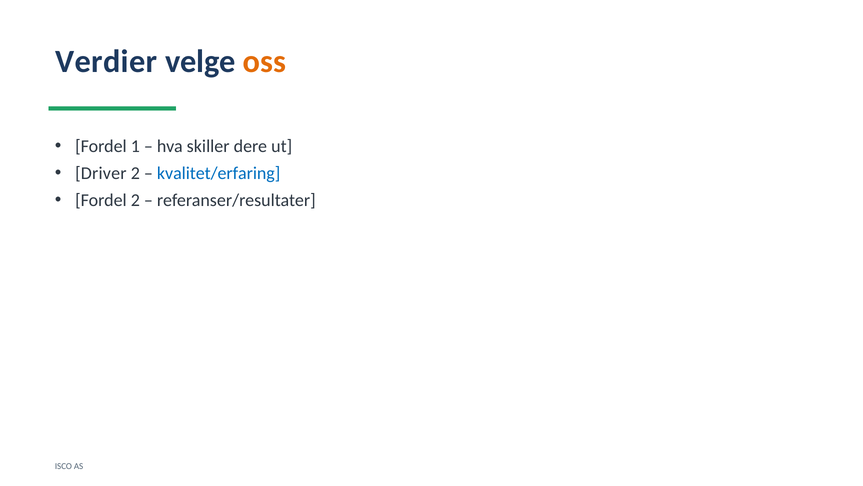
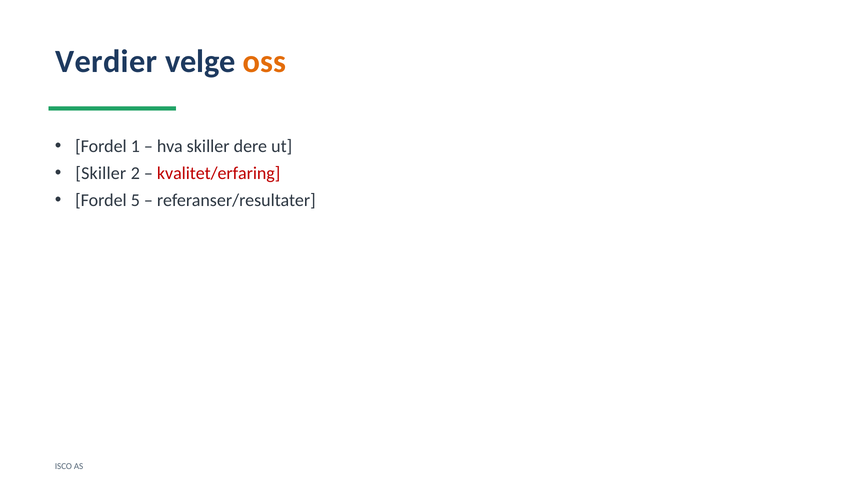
Driver at (101, 173): Driver -> Skiller
kvalitet/erfaring colour: blue -> red
Fordel 2: 2 -> 5
